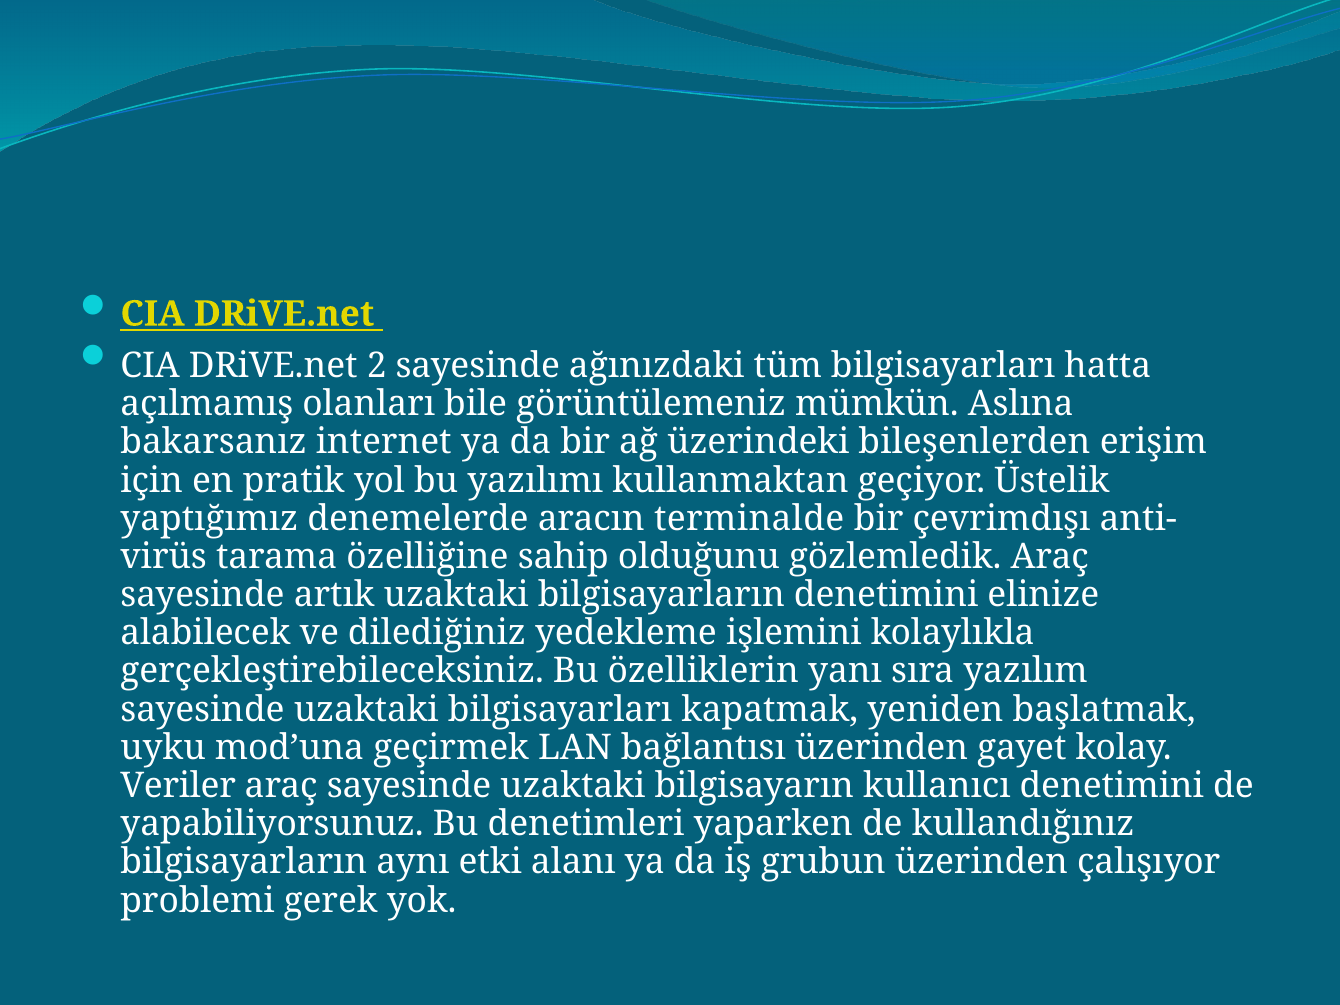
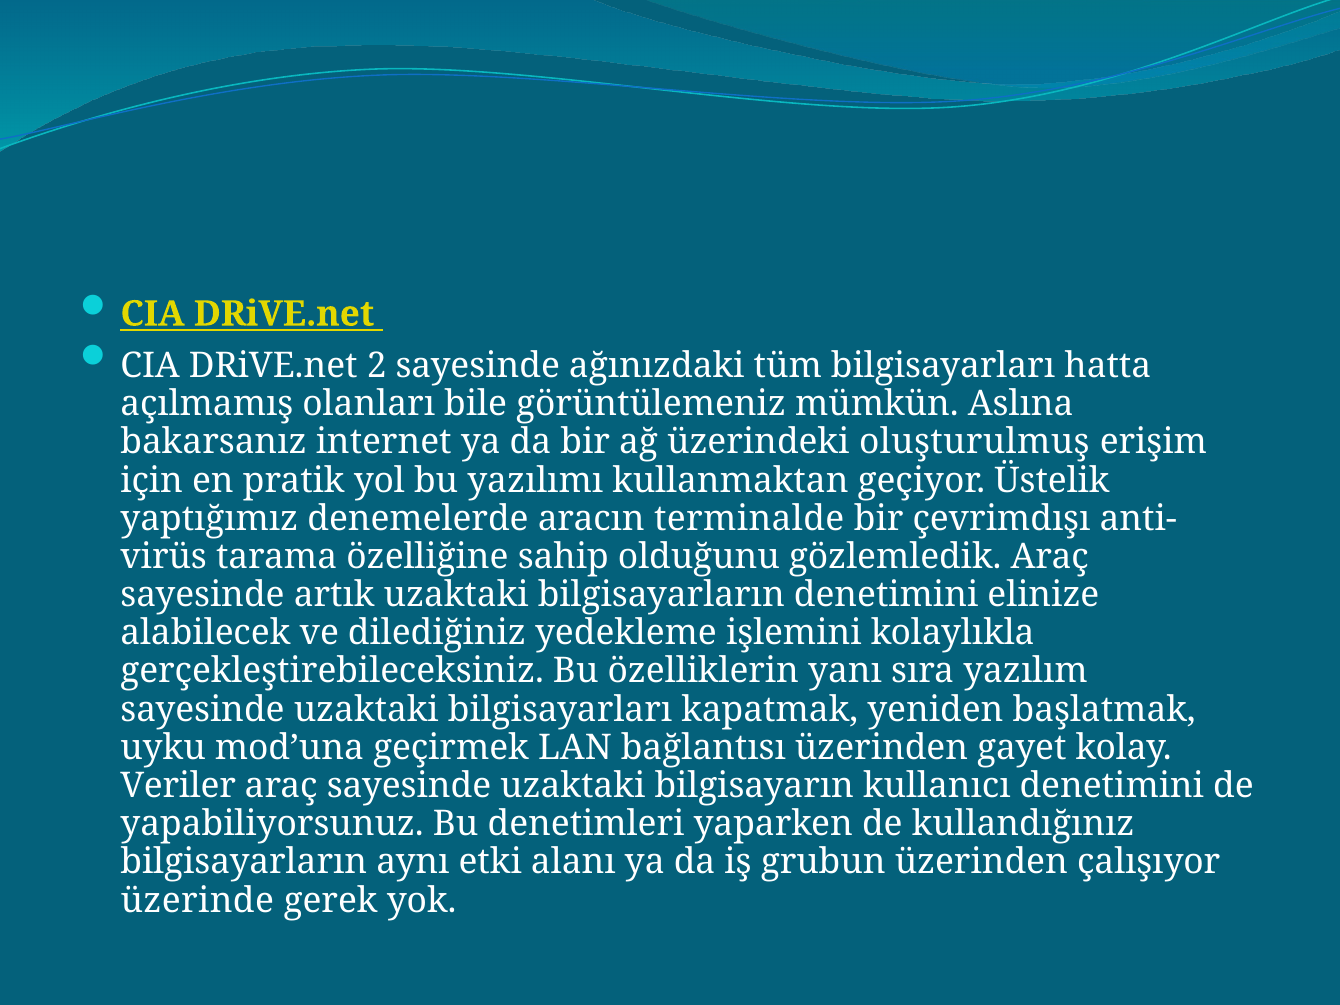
bileşenlerden: bileşenlerden -> oluşturulmuş
problemi: problemi -> üzerinde
